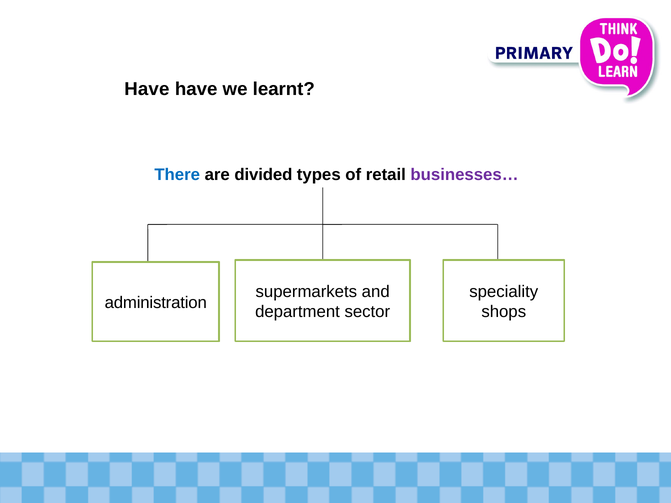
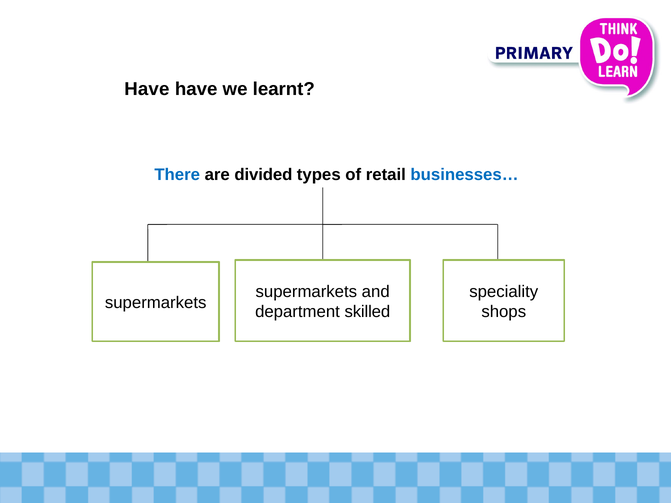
businesses… colour: purple -> blue
administration at (156, 303): administration -> supermarkets
sector: sector -> skilled
